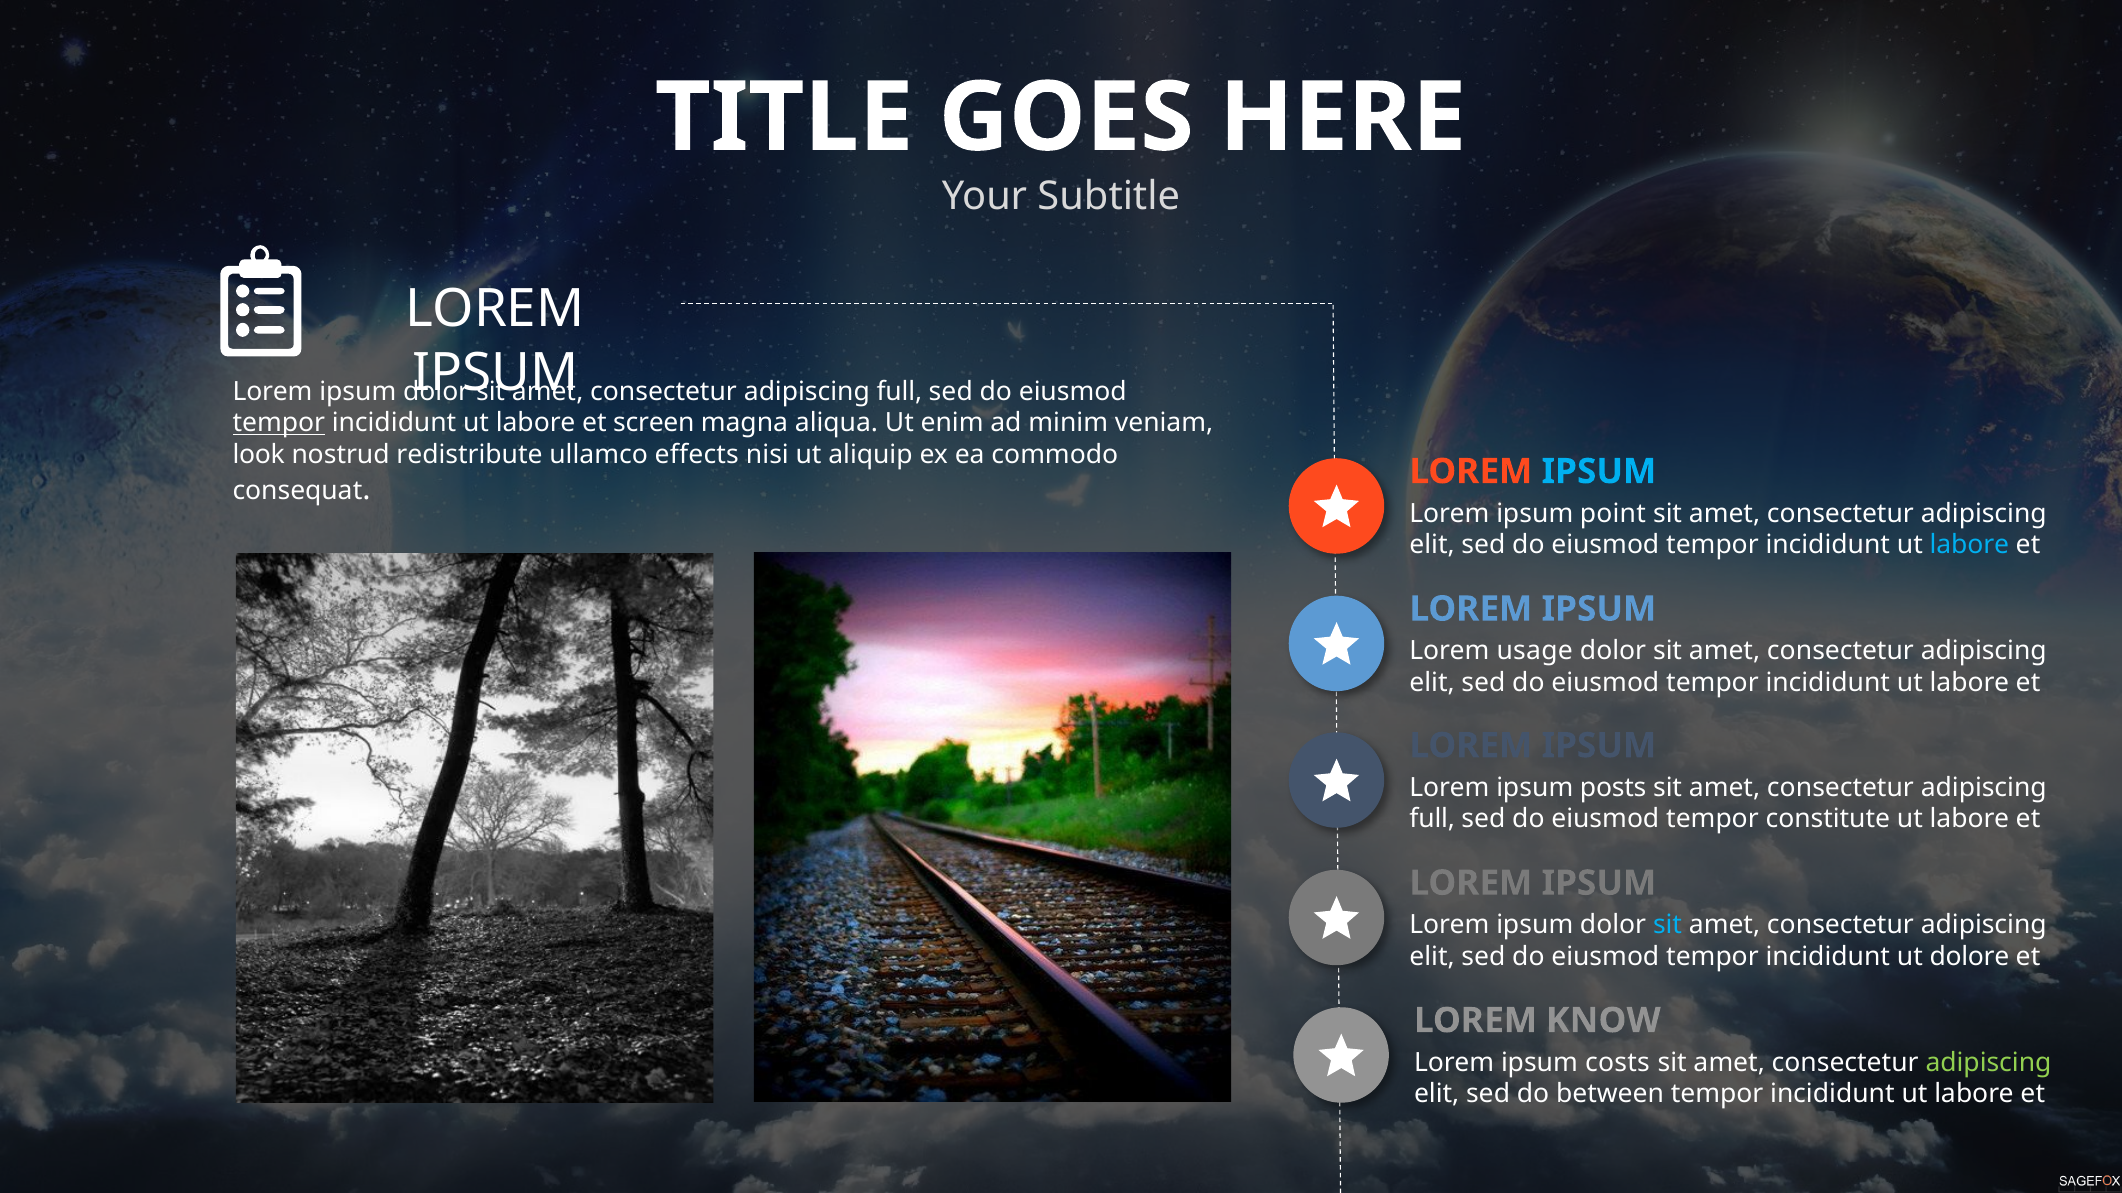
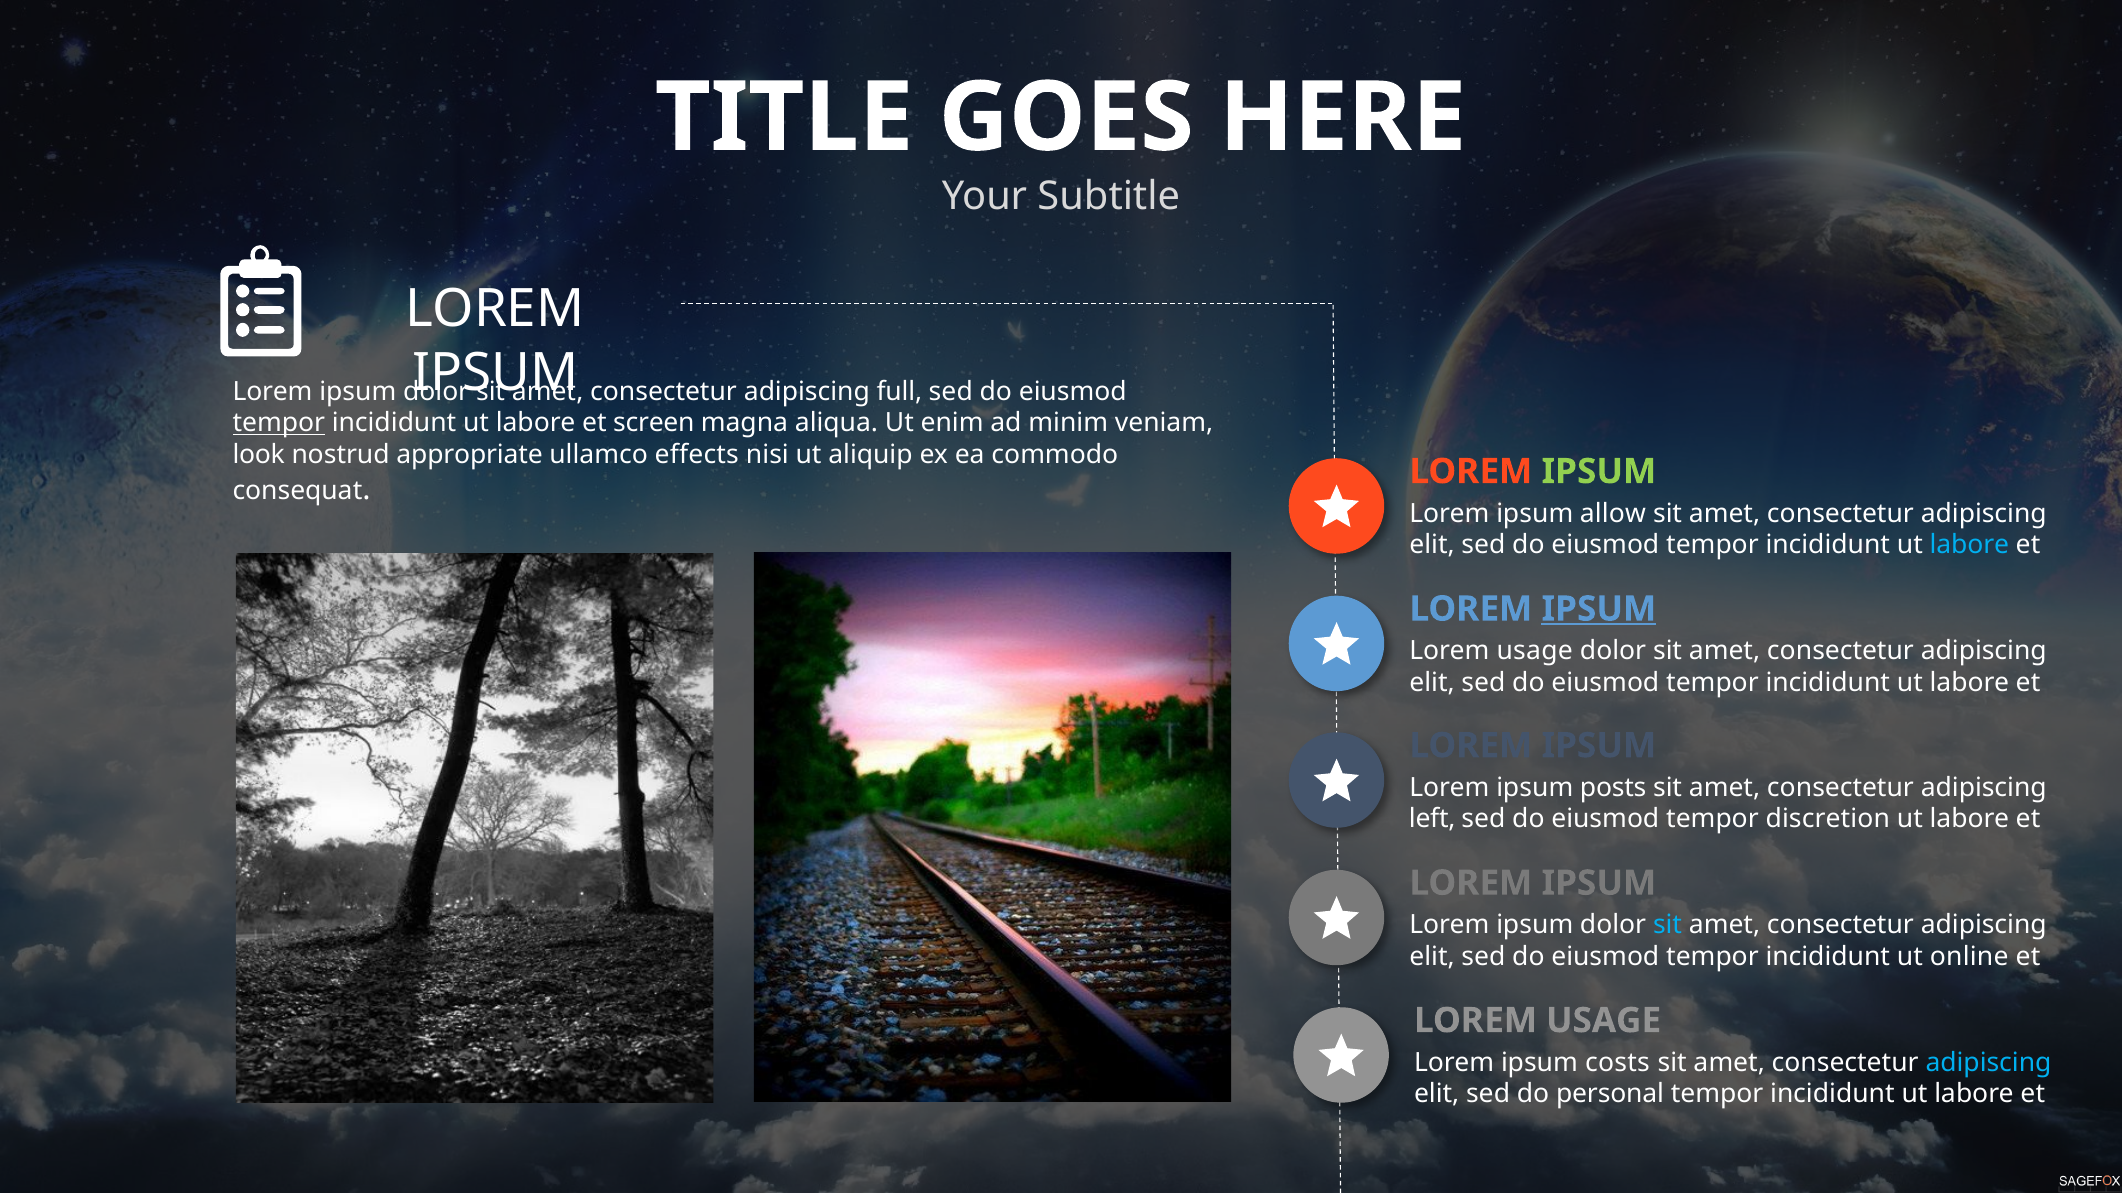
redistribute: redistribute -> appropriate
IPSUM at (1599, 472) colour: light blue -> light green
point: point -> allow
IPSUM at (1599, 609) underline: none -> present
full at (1432, 820): full -> left
constitute: constitute -> discretion
dolore: dolore -> online
KNOW at (1603, 1021): KNOW -> USAGE
adipiscing at (1988, 1063) colour: light green -> light blue
between: between -> personal
